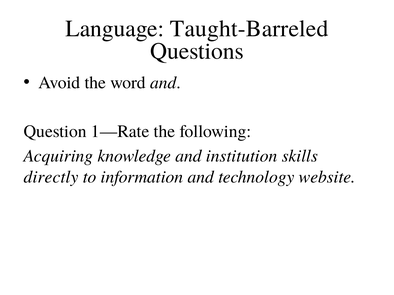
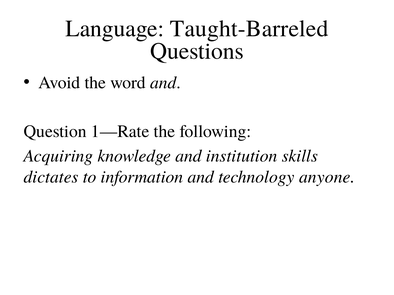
directly: directly -> dictates
website: website -> anyone
